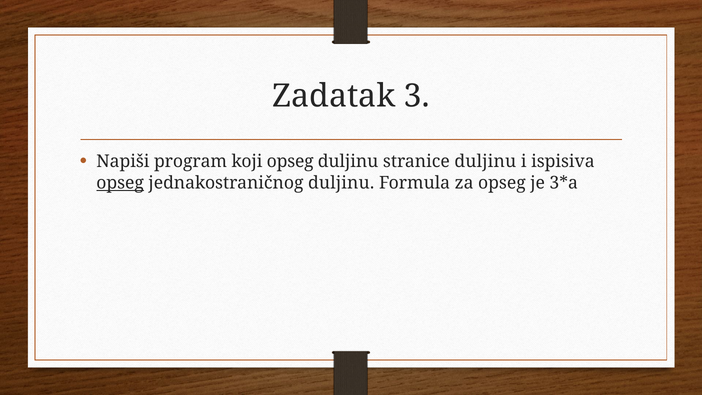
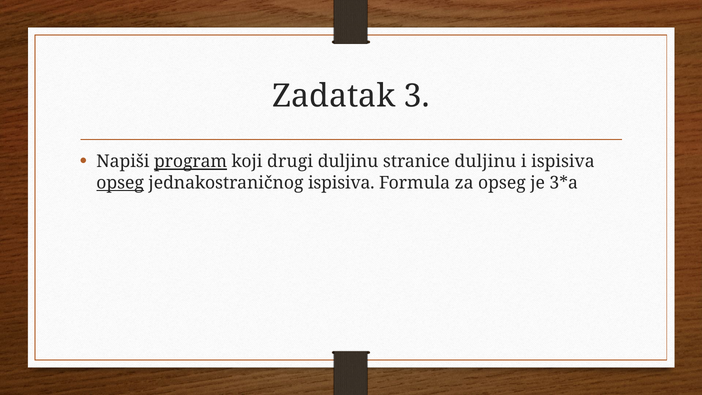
program underline: none -> present
koji opseg: opseg -> drugi
jednakostraničnog duljinu: duljinu -> ispisiva
